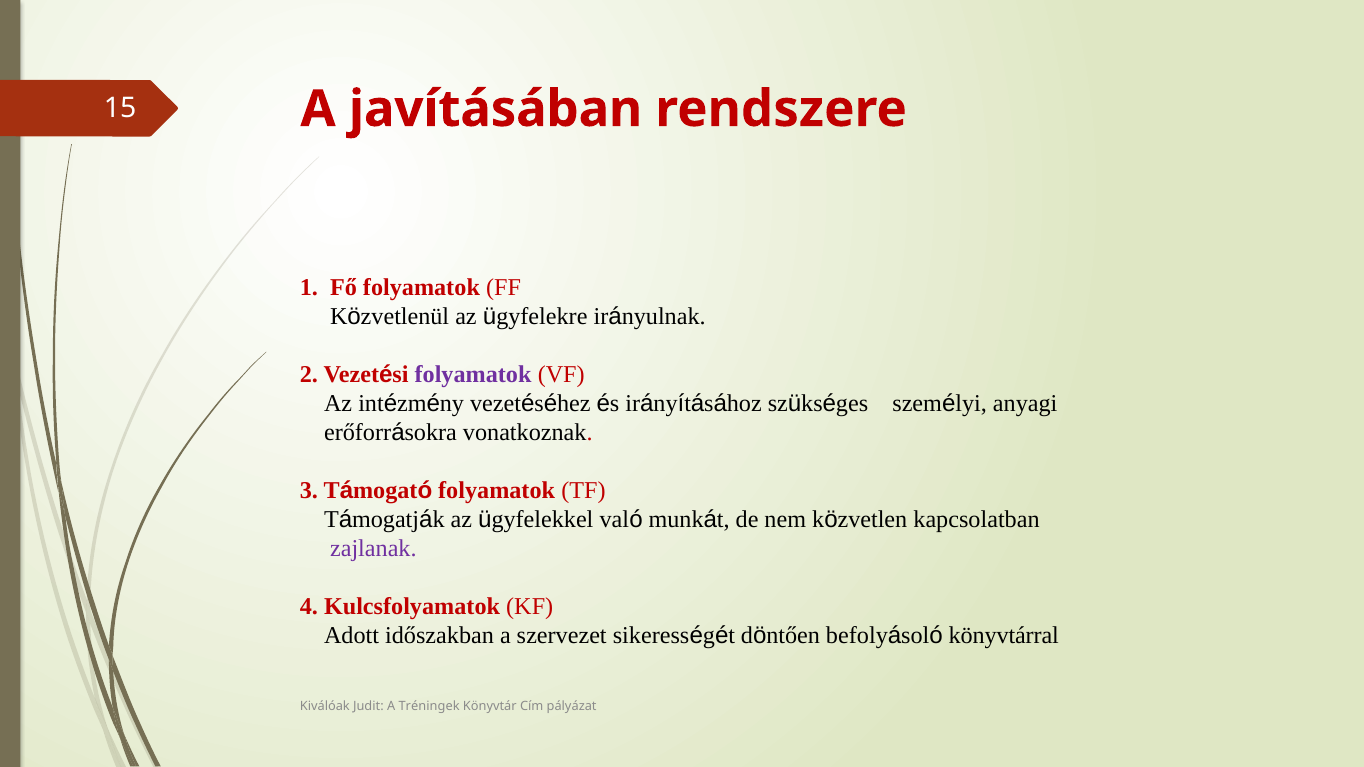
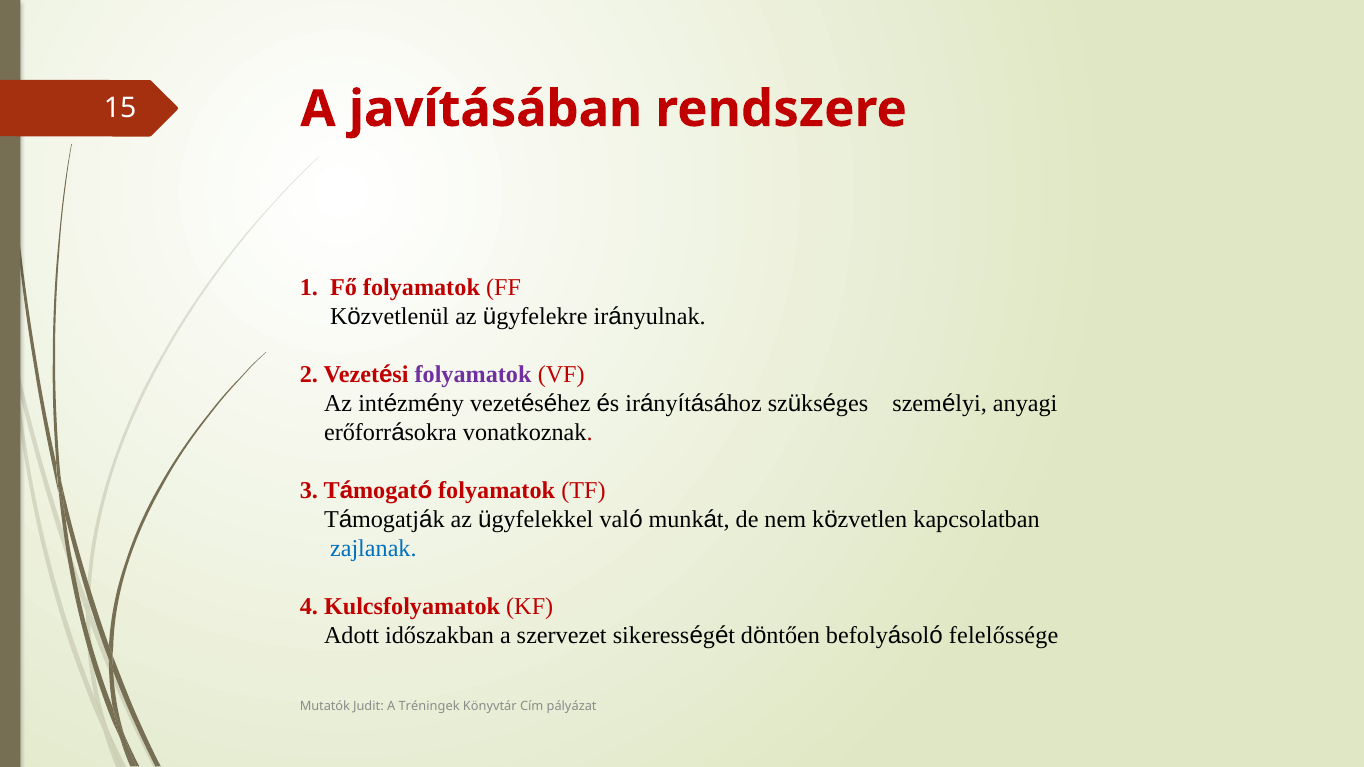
zajlanak colour: purple -> blue
könyvtárral: könyvtárral -> felelőssége
Kiválóak: Kiválóak -> Mutatók
